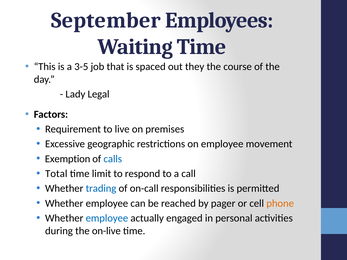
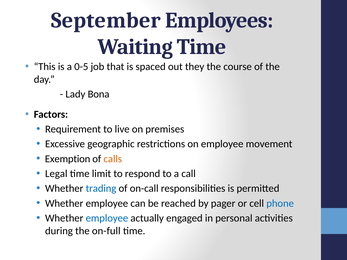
3-5: 3-5 -> 0-5
Legal: Legal -> Bona
calls colour: blue -> orange
Total: Total -> Legal
phone colour: orange -> blue
on-live: on-live -> on-full
